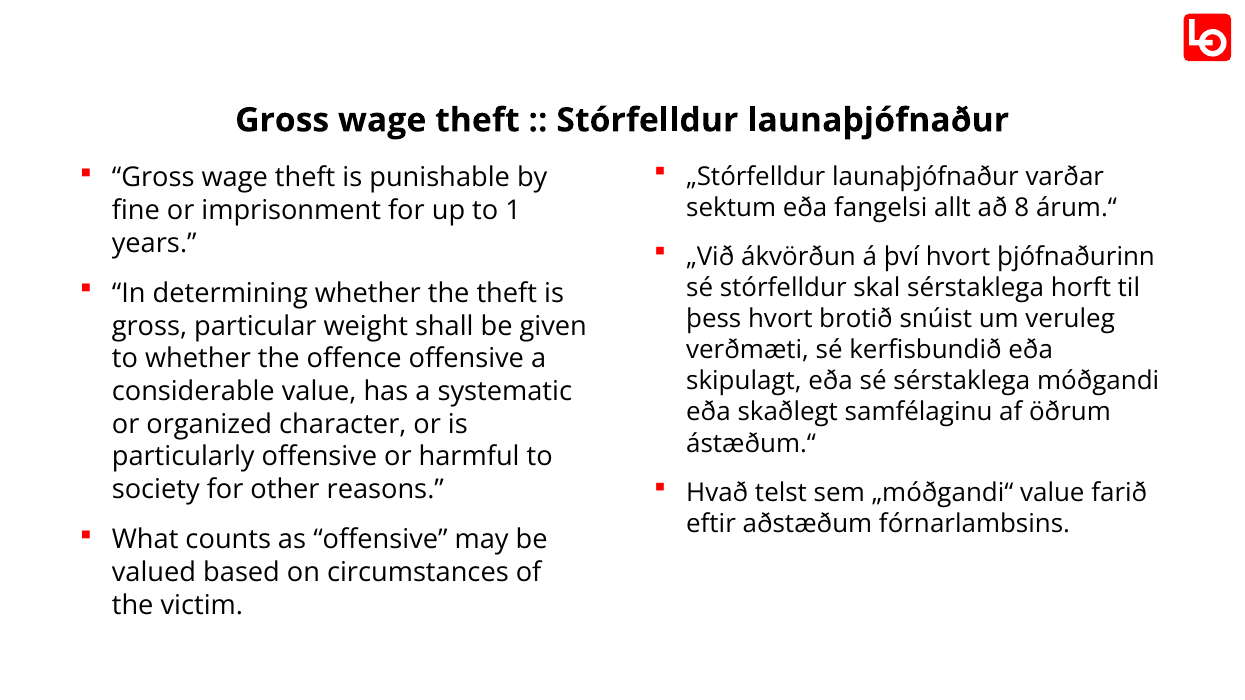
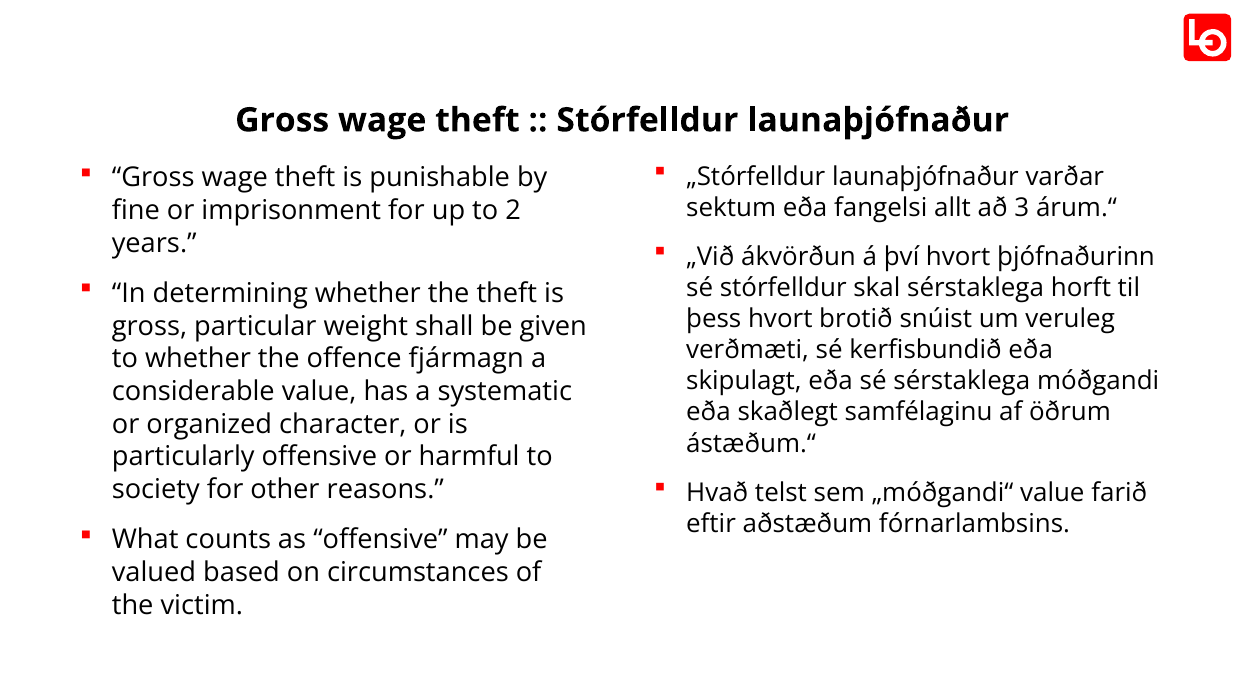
8: 8 -> 3
1: 1 -> 2
offence offensive: offensive -> fjármagn
